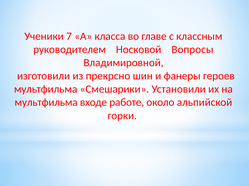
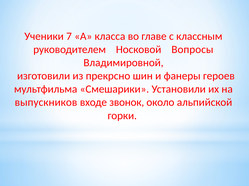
мультфильма at (46, 103): мультфильма -> выпускников
работе: работе -> звонок
